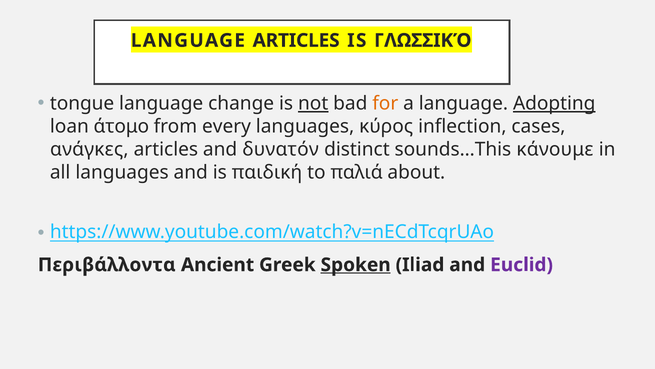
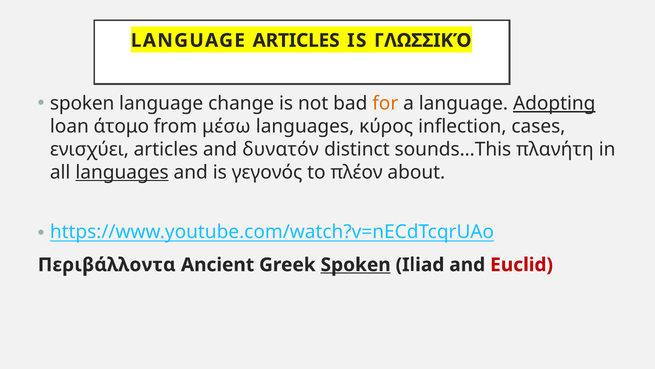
tongue at (82, 103): tongue -> spoken
not underline: present -> none
every: every -> μέσω
ανάγκες: ανάγκες -> ενισχύει
κάνουμε: κάνουμε -> πλανήτη
languages at (122, 172) underline: none -> present
παιδική: παιδική -> γεγονός
παλιά: παλιά -> πλέον
Euclid colour: purple -> red
